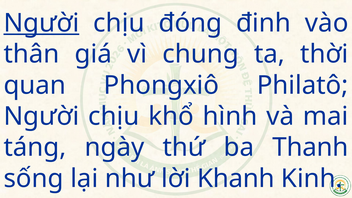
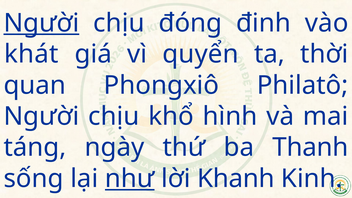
thân: thân -> khát
chung: chung -> quyển
như underline: none -> present
